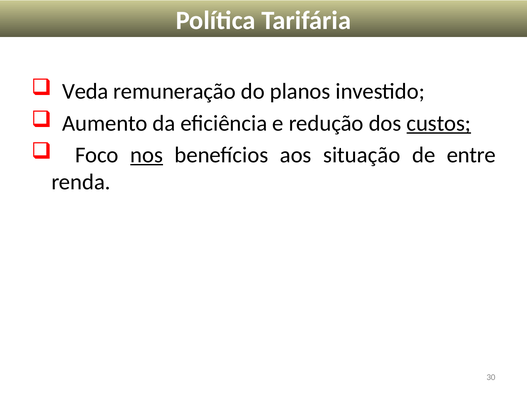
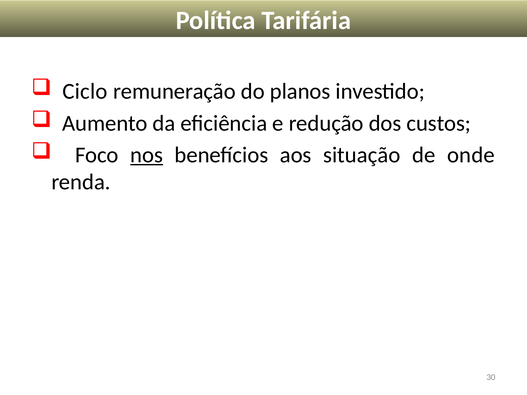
Veda: Veda -> Ciclo
custos underline: present -> none
entre: entre -> onde
